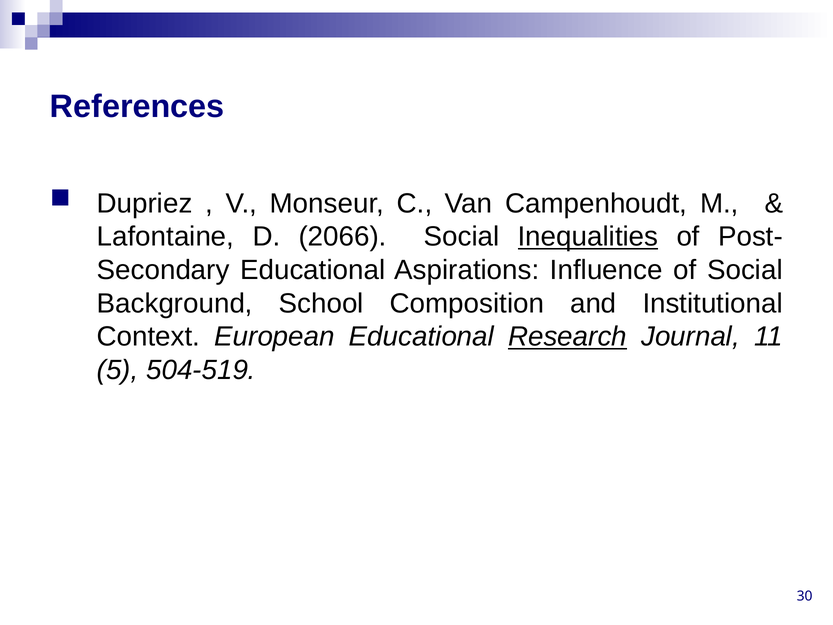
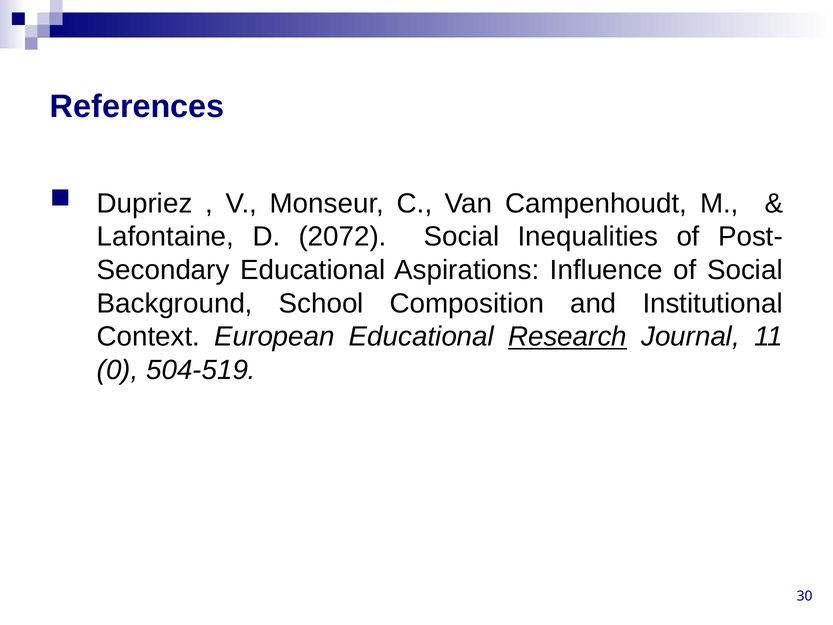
2066: 2066 -> 2072
Inequalities underline: present -> none
5: 5 -> 0
